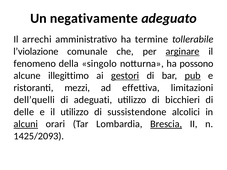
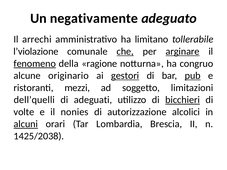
termine: termine -> limitano
che underline: none -> present
fenomeno underline: none -> present
singolo: singolo -> ragione
possono: possono -> congruo
illegittimo: illegittimo -> originario
effettiva: effettiva -> soggetto
bicchieri underline: none -> present
delle: delle -> volte
il utilizzo: utilizzo -> nonies
sussistendone: sussistendone -> autorizzazione
Brescia underline: present -> none
1425/2093: 1425/2093 -> 1425/2038
